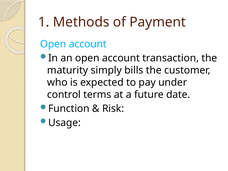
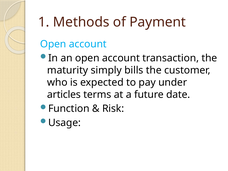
control: control -> articles
